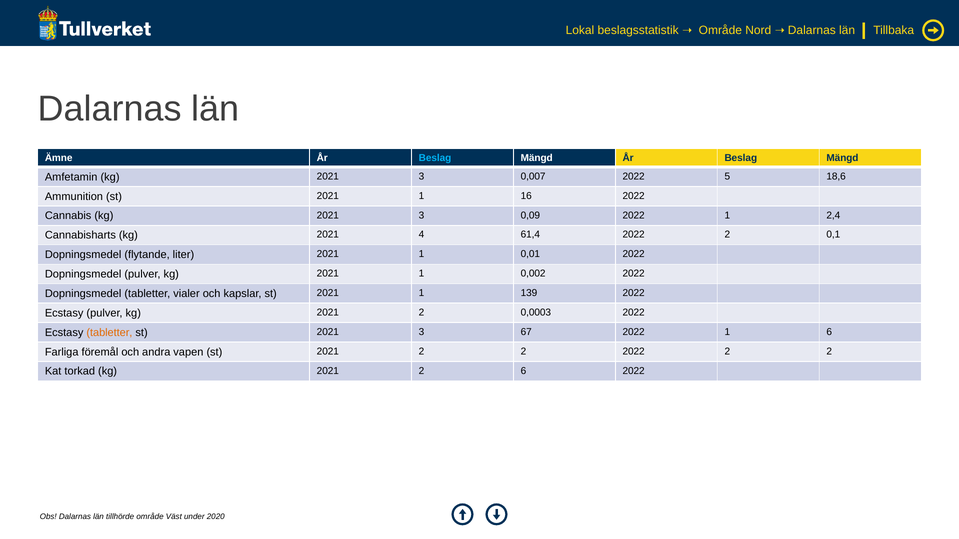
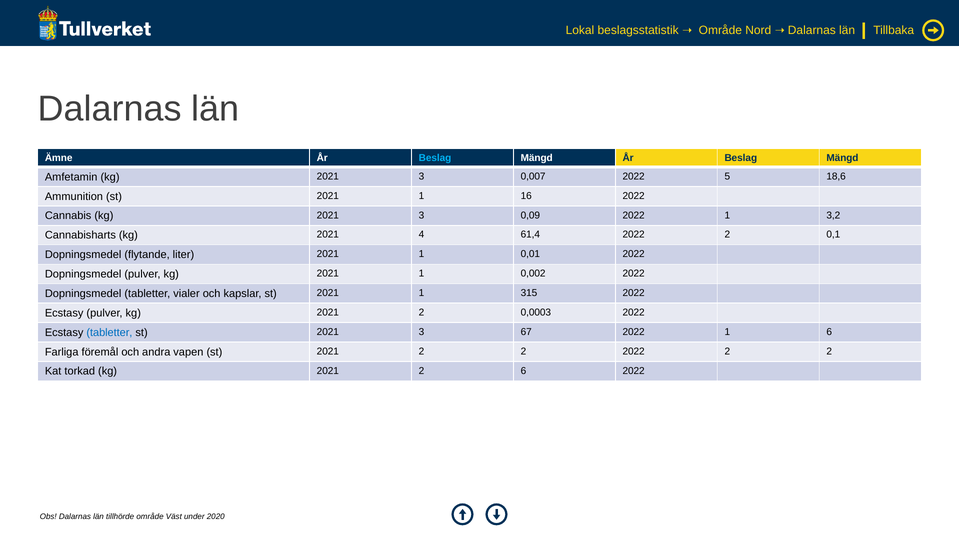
2,4: 2,4 -> 3,2
139: 139 -> 315
tabletter at (109, 333) colour: orange -> blue
